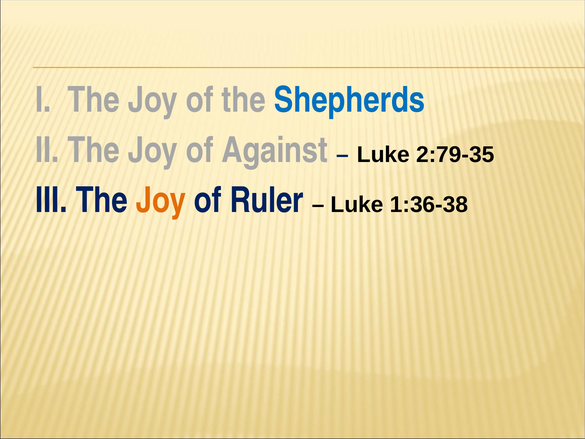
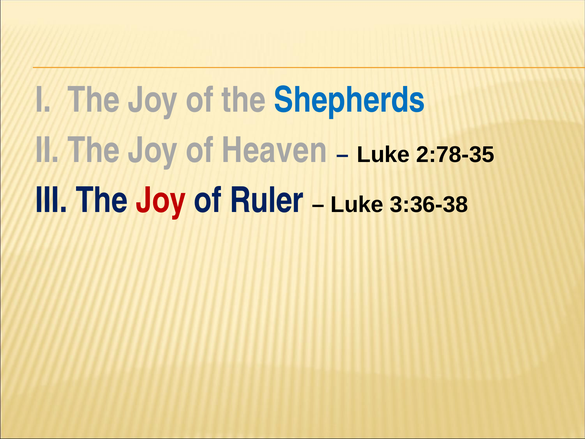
Against: Against -> Heaven
2:79-35: 2:79-35 -> 2:78-35
Joy at (161, 200) colour: orange -> red
1:36-38: 1:36-38 -> 3:36-38
